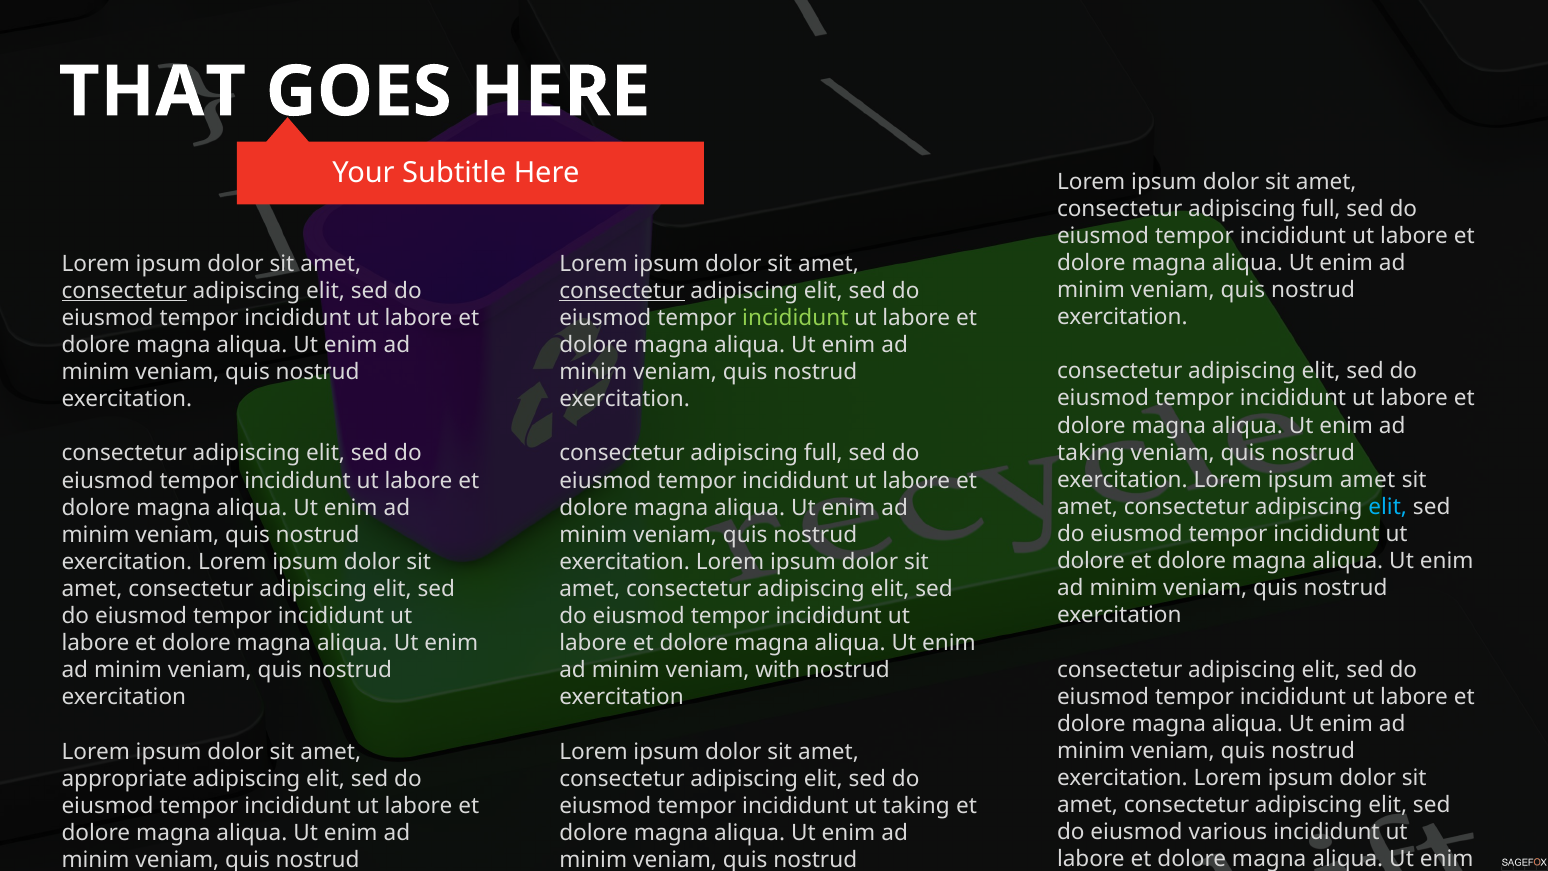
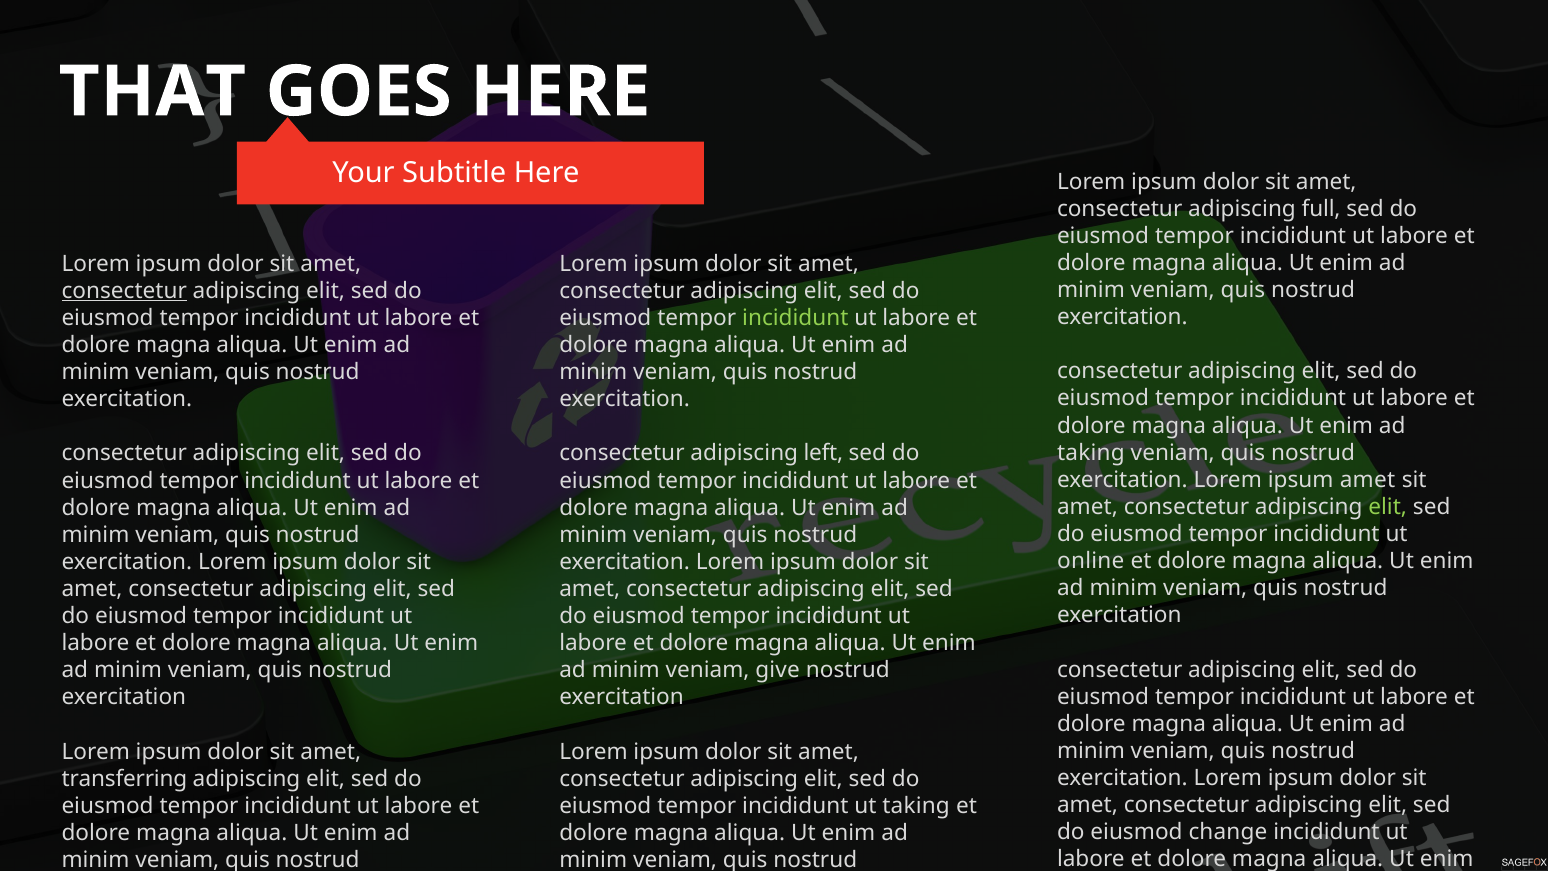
consectetur at (622, 291) underline: present -> none
full at (823, 453): full -> left
elit at (1388, 507) colour: light blue -> light green
dolore at (1091, 561): dolore -> online
with: with -> give
appropriate: appropriate -> transferring
various: various -> change
